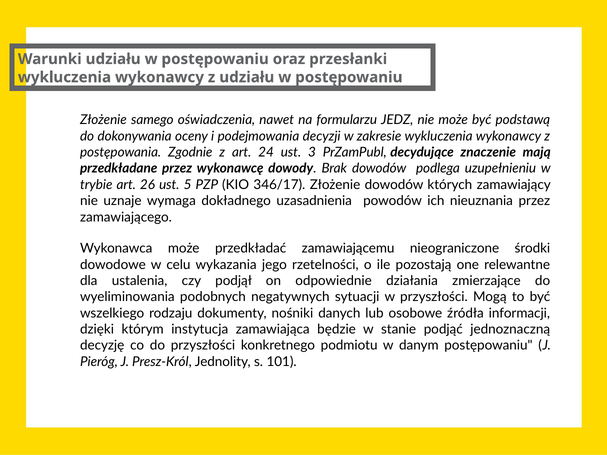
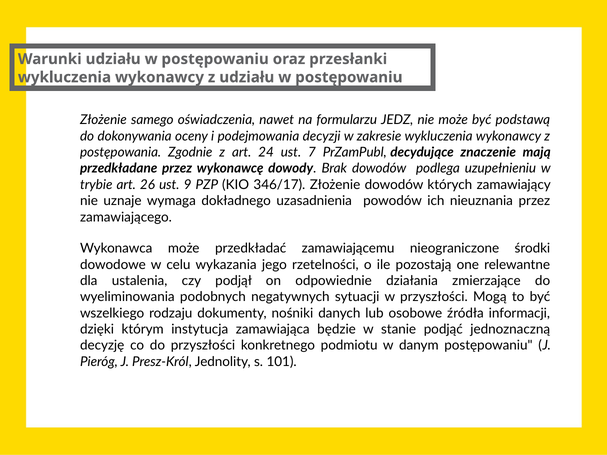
3: 3 -> 7
5: 5 -> 9
